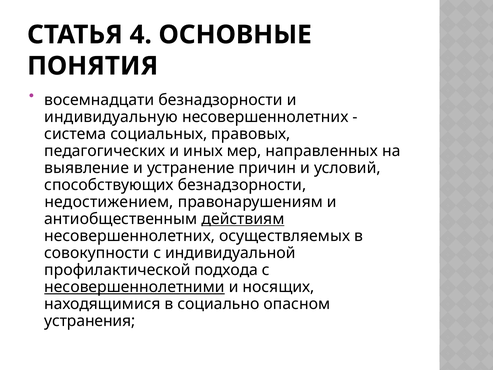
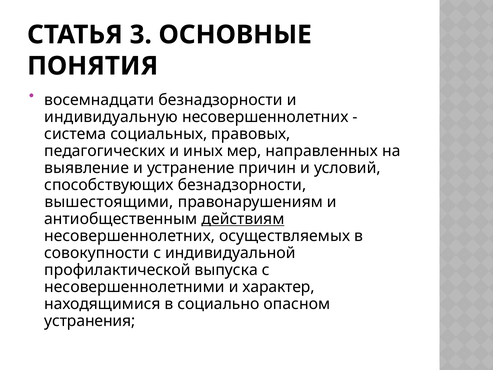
4: 4 -> 3
недостижением: недостижением -> вышестоящими
подхода: подхода -> выпуска
несовершеннолетними underline: present -> none
носящих: носящих -> характер
